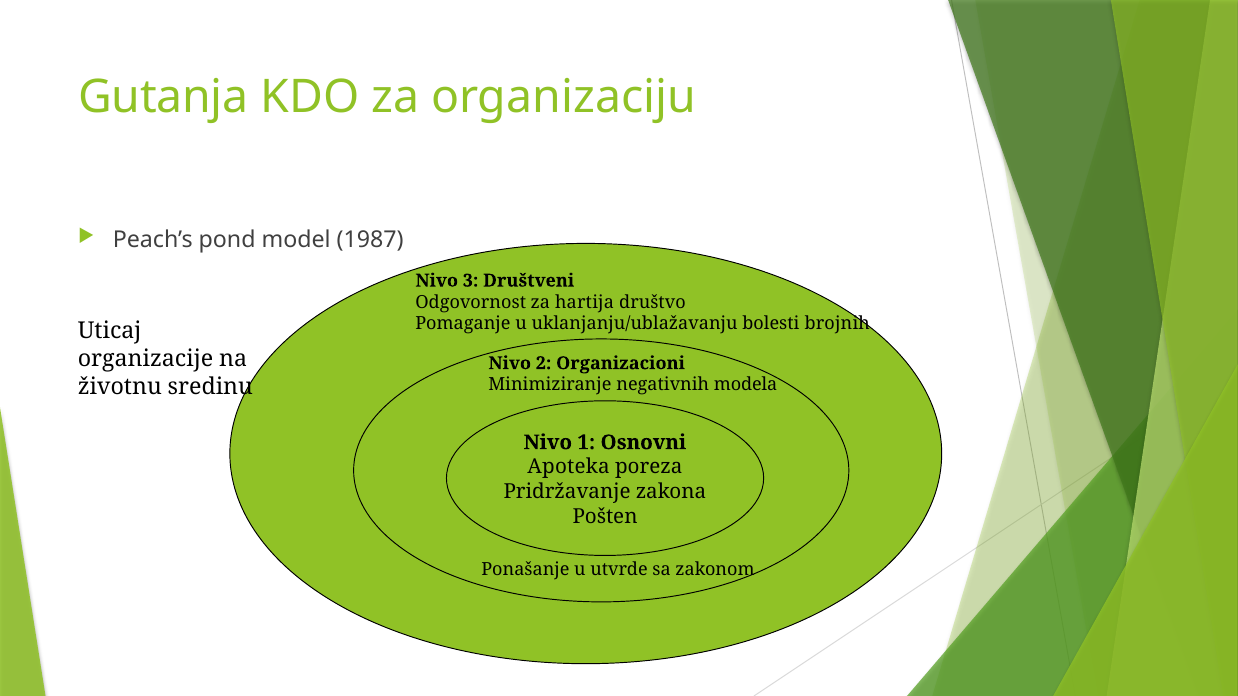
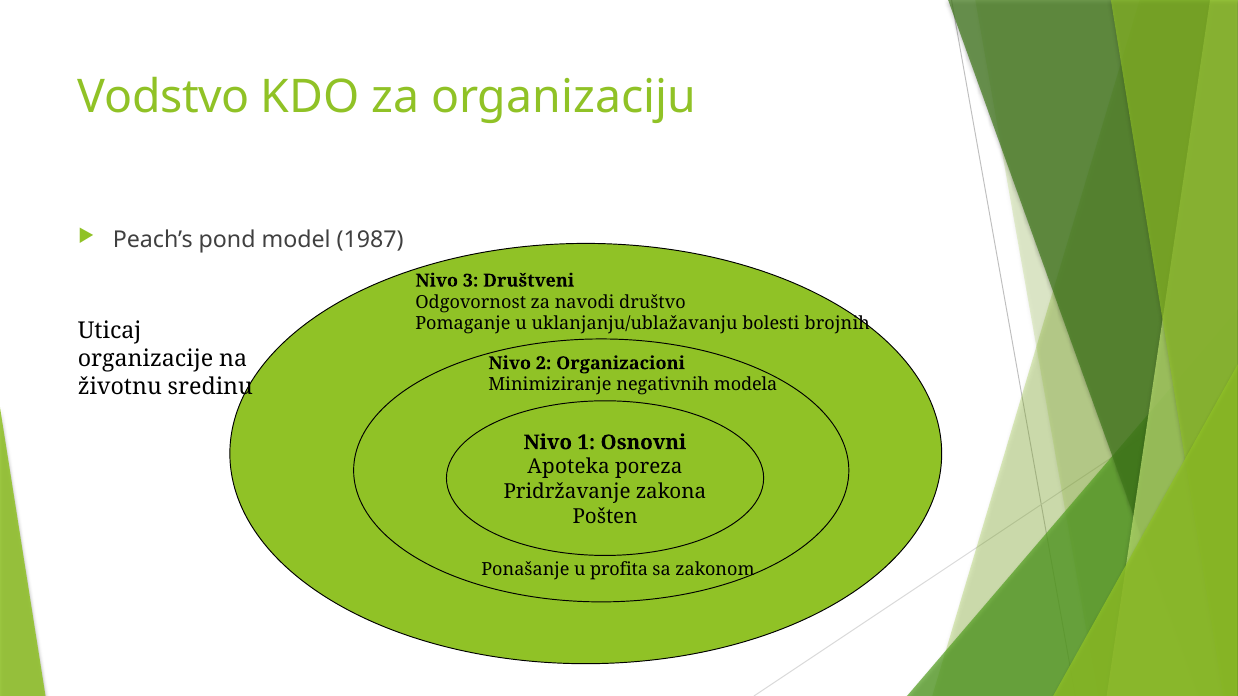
Gutanja: Gutanja -> Vodstvo
hartija: hartija -> navodi
utvrde: utvrde -> profita
